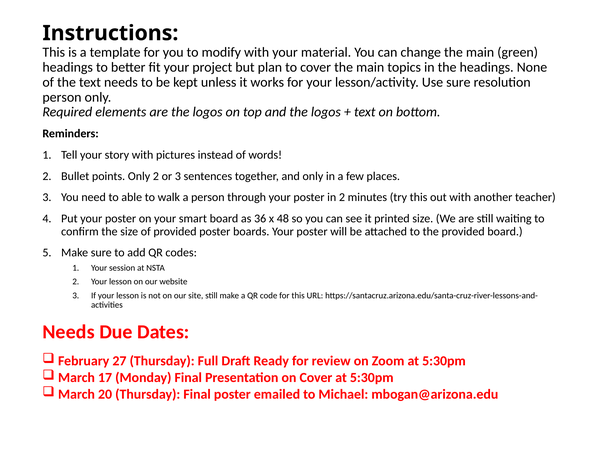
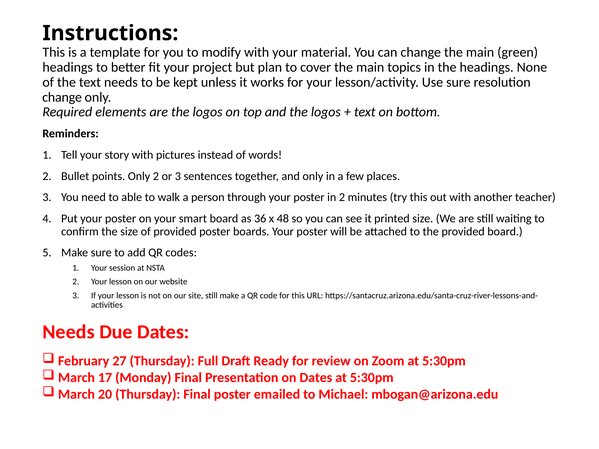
person at (62, 97): person -> change
on Cover: Cover -> Dates
